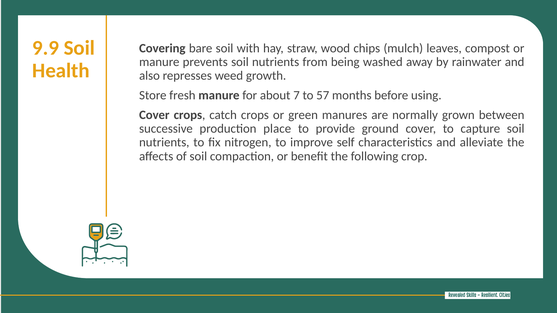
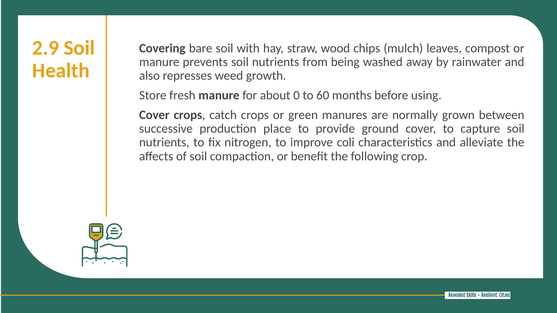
9.9: 9.9 -> 2.9
7: 7 -> 0
57: 57 -> 60
self: self -> coli
